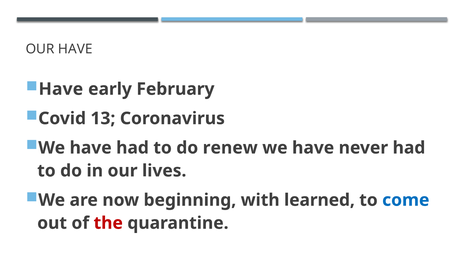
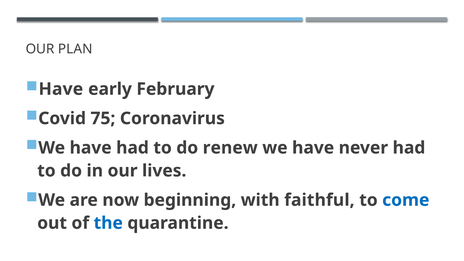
OUR HAVE: HAVE -> PLAN
13: 13 -> 75
learned: learned -> faithful
the colour: red -> blue
